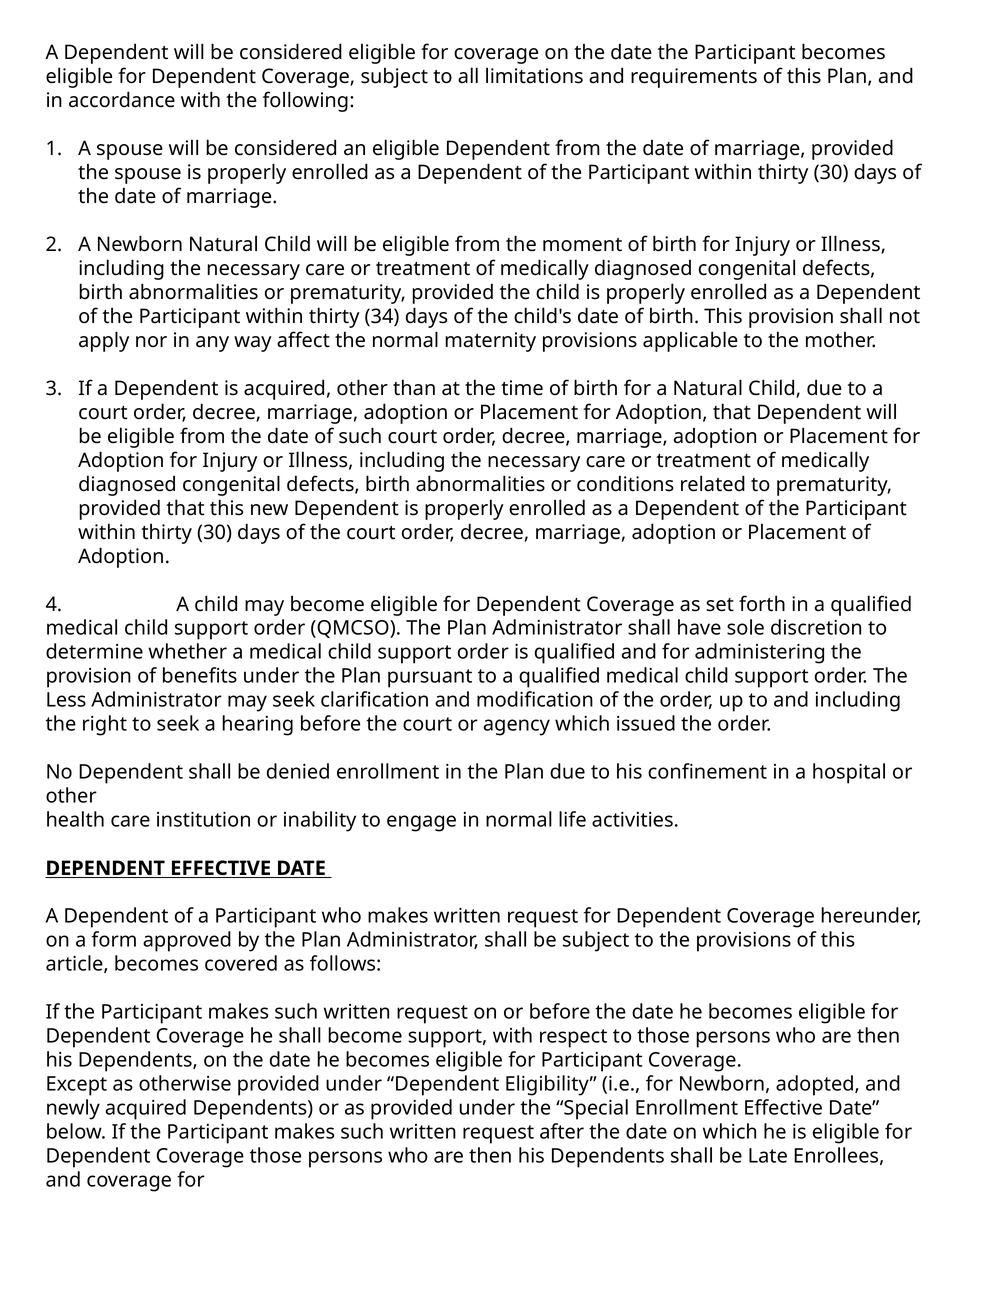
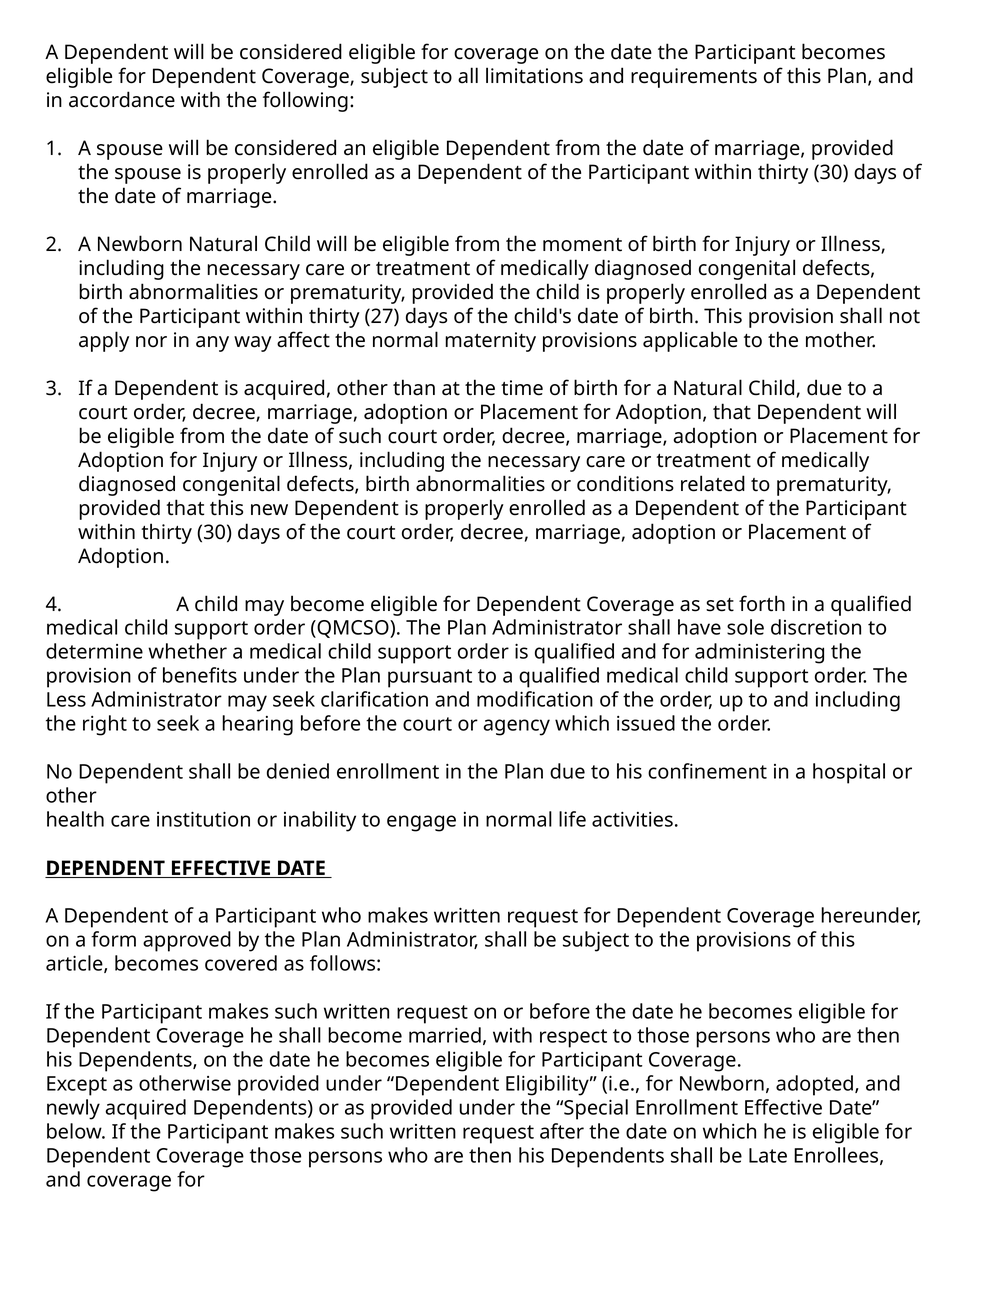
34: 34 -> 27
become support: support -> married
